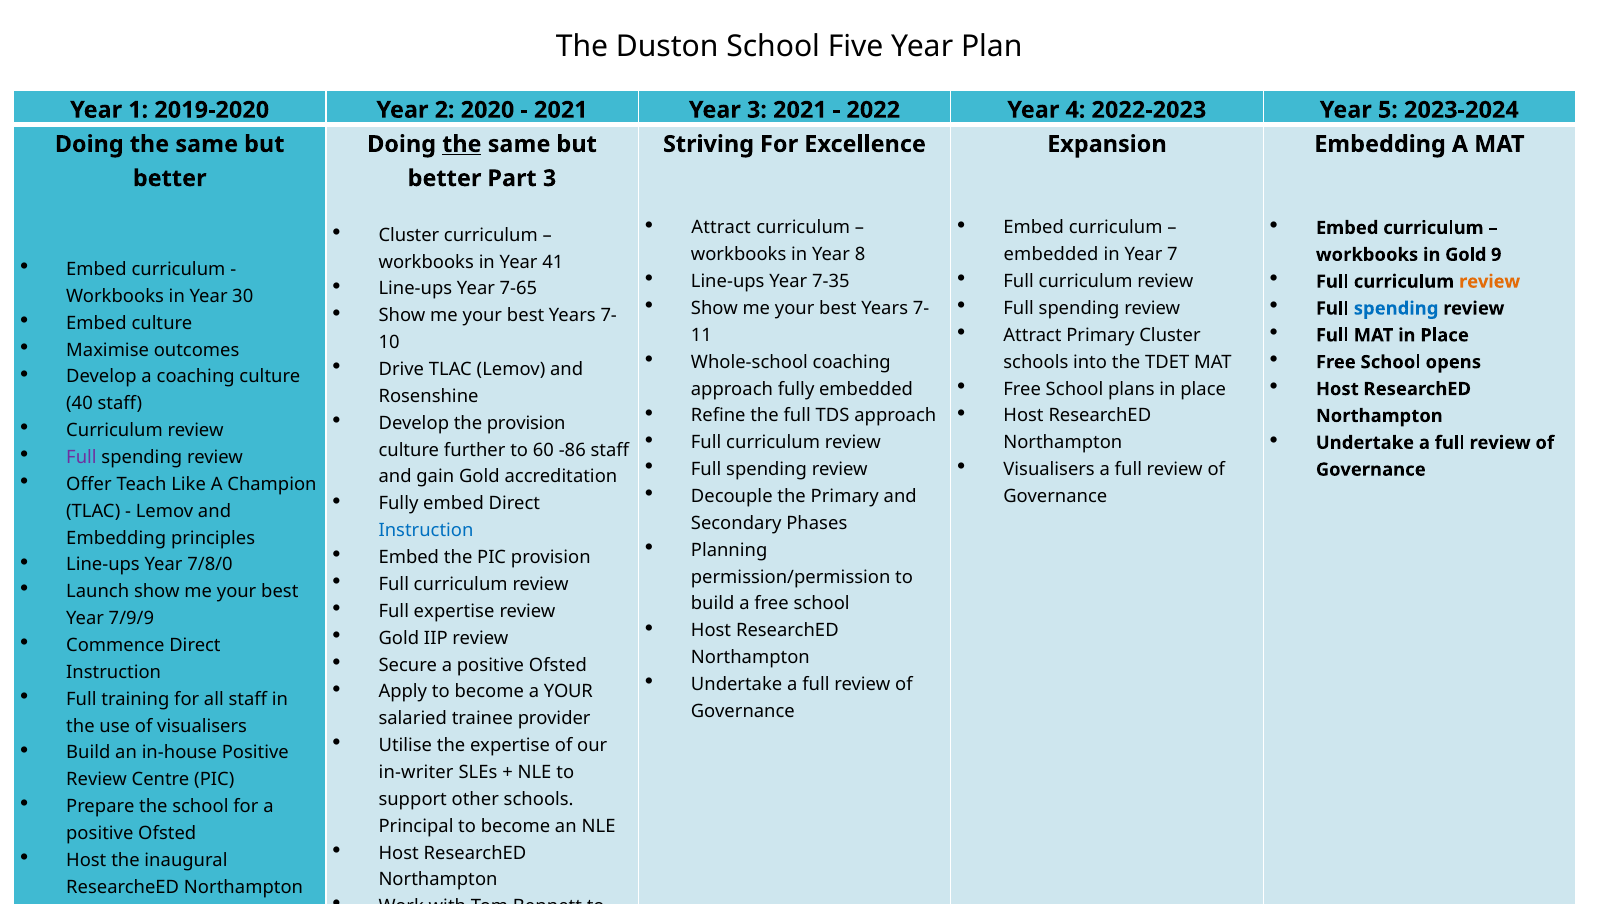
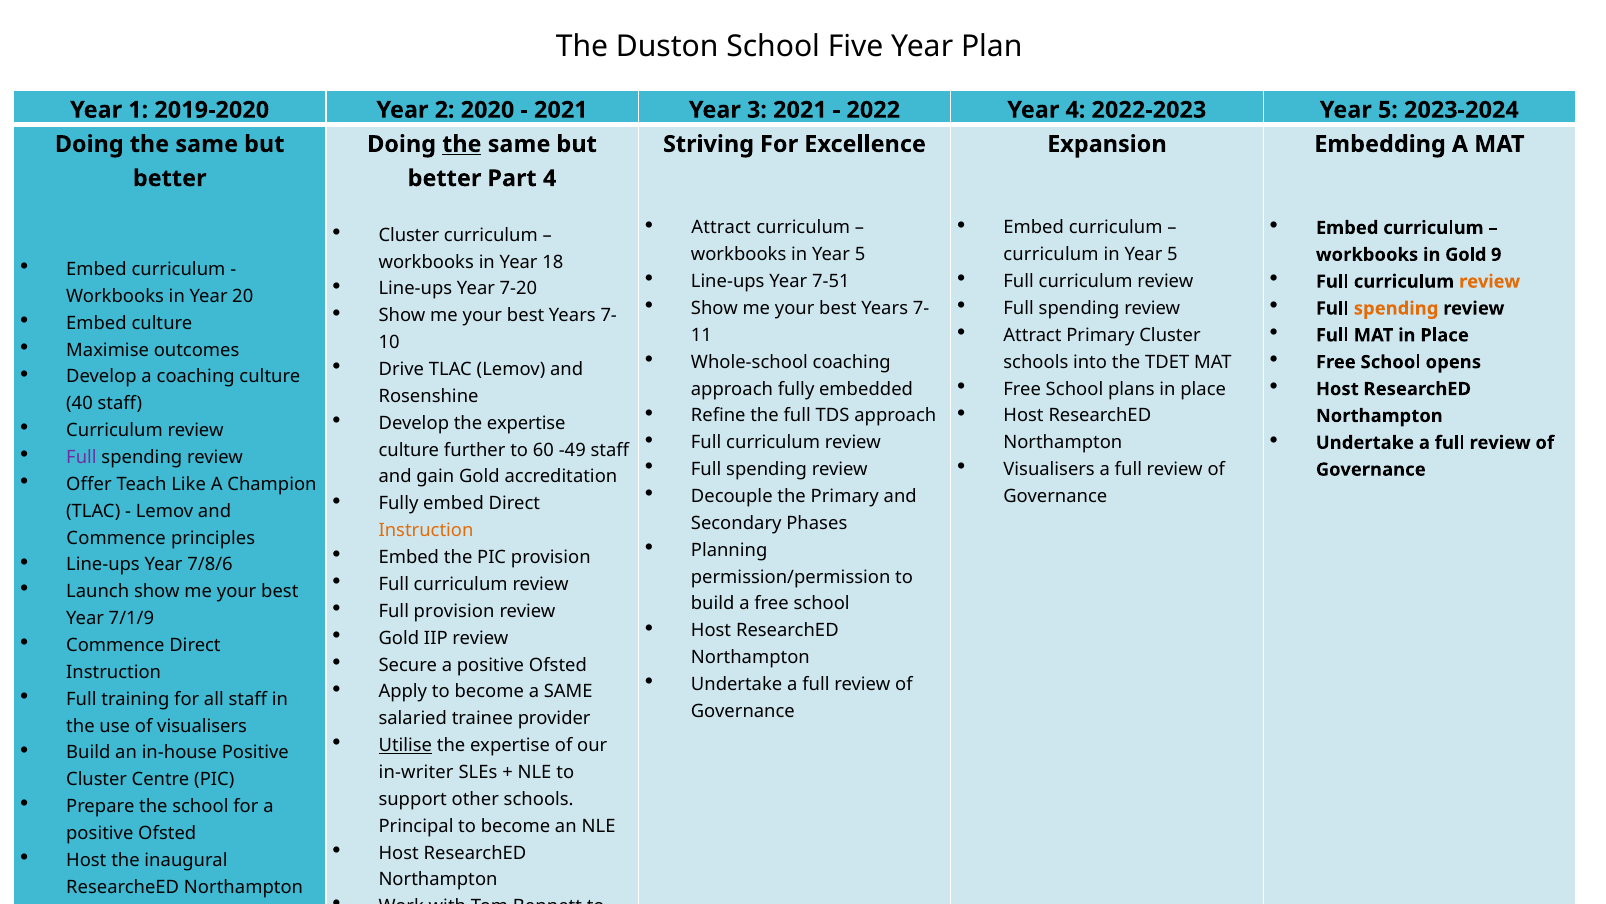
Part 3: 3 -> 4
workbooks in Year 8: 8 -> 5
embedded at (1051, 255): embedded -> curriculum
7 at (1173, 255): 7 -> 5
41: 41 -> 18
7-35: 7-35 -> 7-51
7-65: 7-65 -> 7-20
30: 30 -> 20
spending at (1396, 308) colour: blue -> orange
Develop the provision: provision -> expertise
-86: -86 -> -49
Instruction at (426, 530) colour: blue -> orange
Embedding at (116, 538): Embedding -> Commence
7/8/0: 7/8/0 -> 7/8/6
Full expertise: expertise -> provision
7/9/9: 7/9/9 -> 7/1/9
a YOUR: YOUR -> SAME
Utilise underline: none -> present
Review at (97, 779): Review -> Cluster
